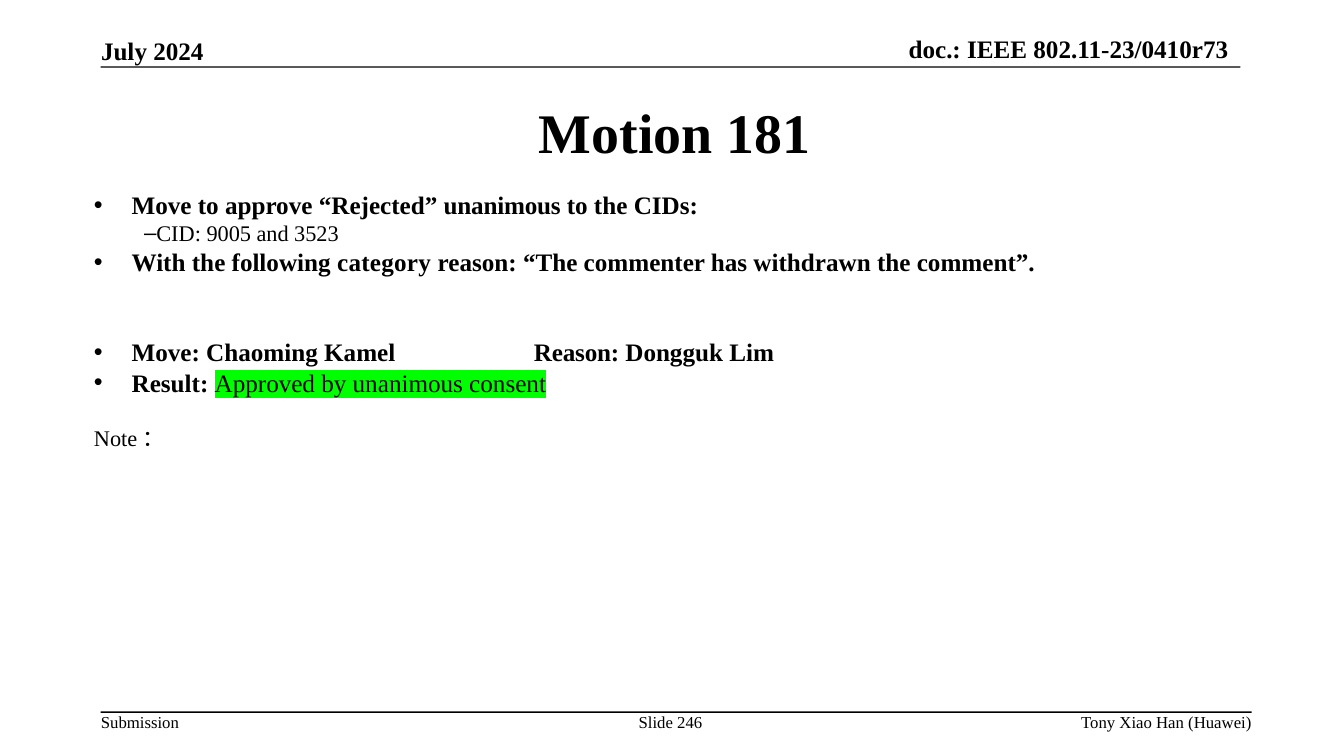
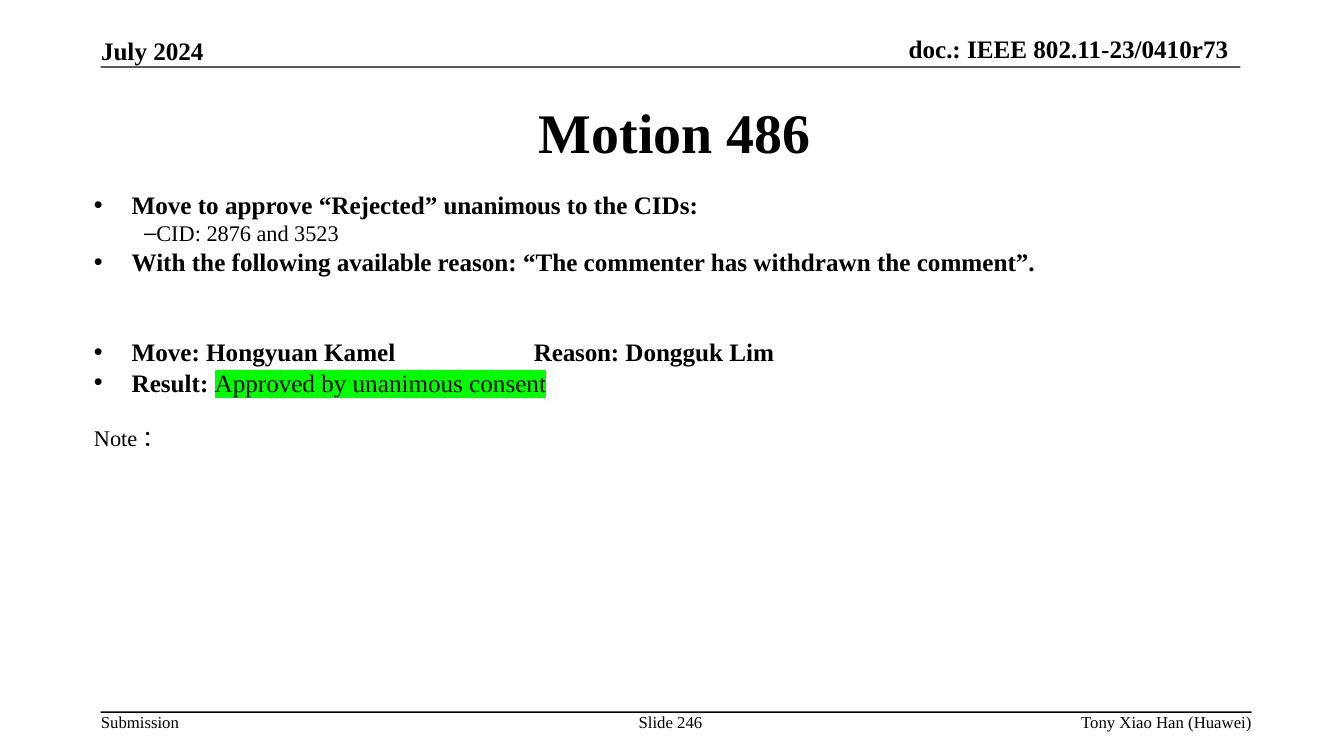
181: 181 -> 486
9005: 9005 -> 2876
category: category -> available
Chaoming: Chaoming -> Hongyuan
